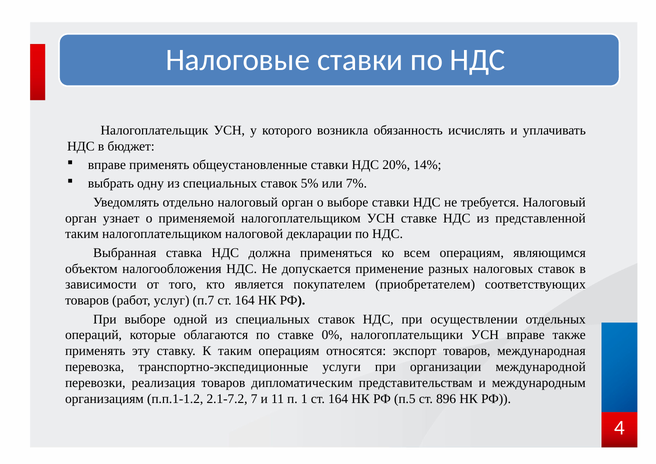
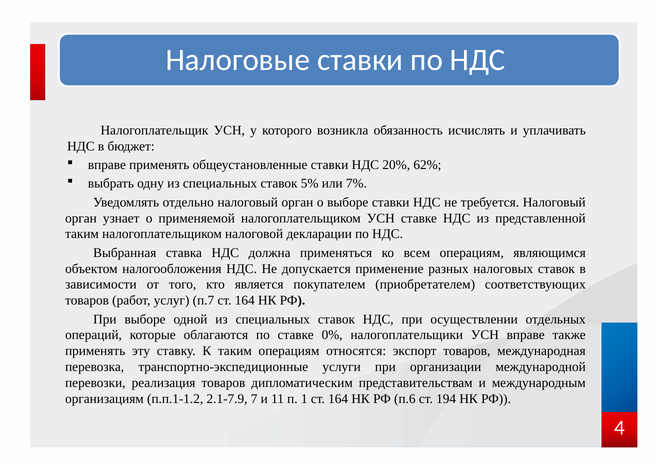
14%: 14% -> 62%
2.1-7.2: 2.1-7.2 -> 2.1-7.9
п.5: п.5 -> п.6
896: 896 -> 194
